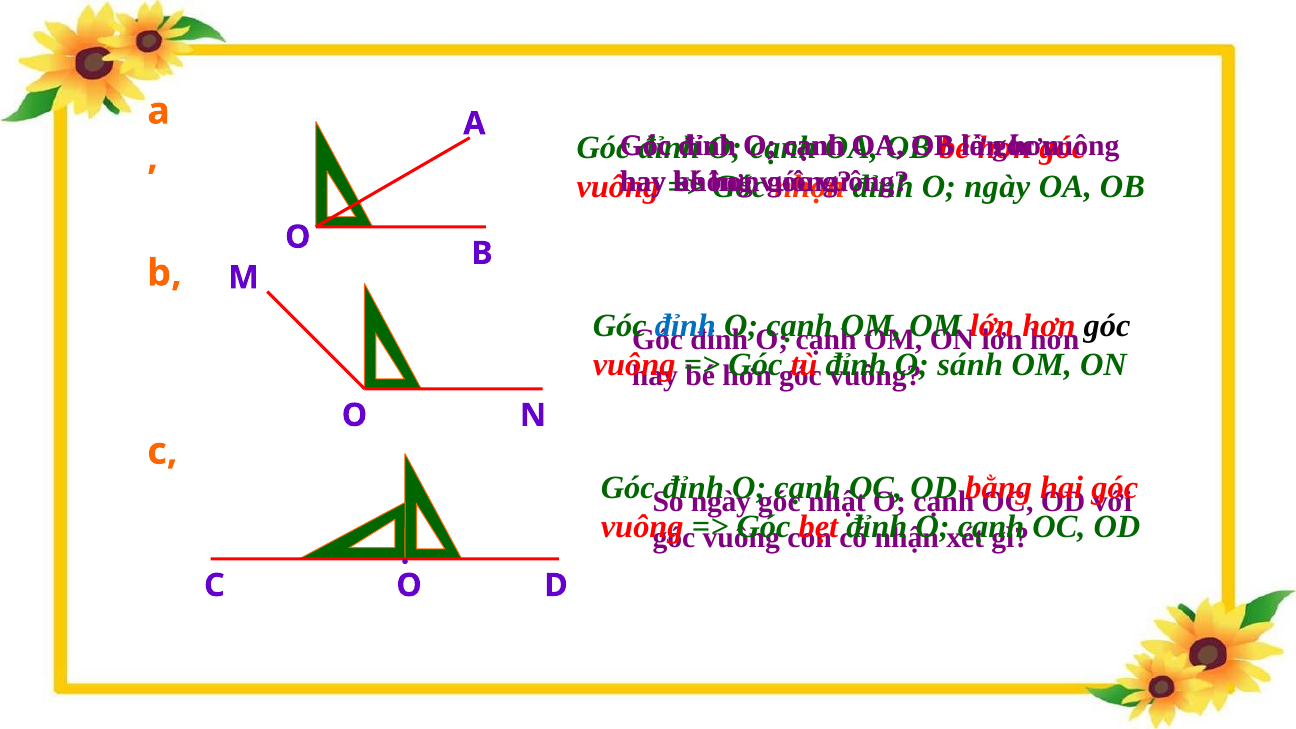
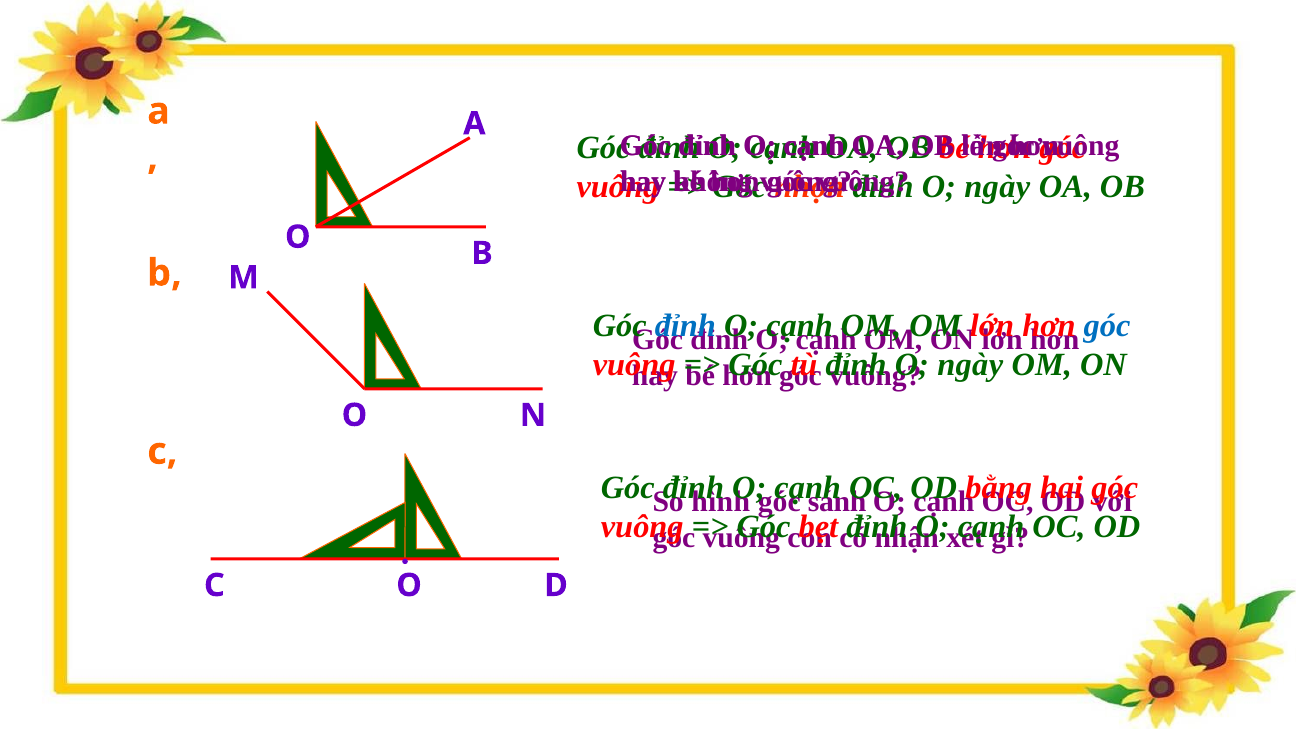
góc at (1107, 326) colour: black -> blue
sánh at (970, 365): sánh -> ngày
ngày at (721, 502): ngày -> hình
nhật: nhật -> sánh
